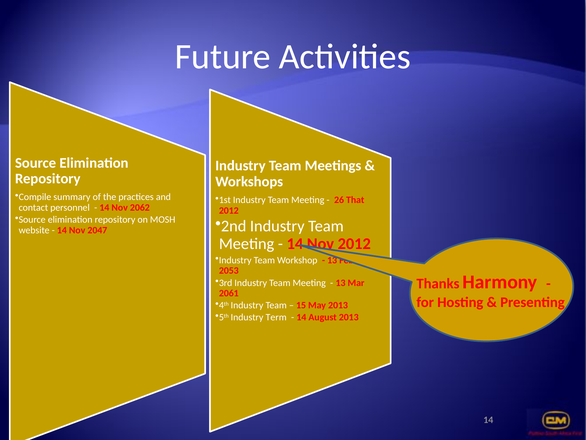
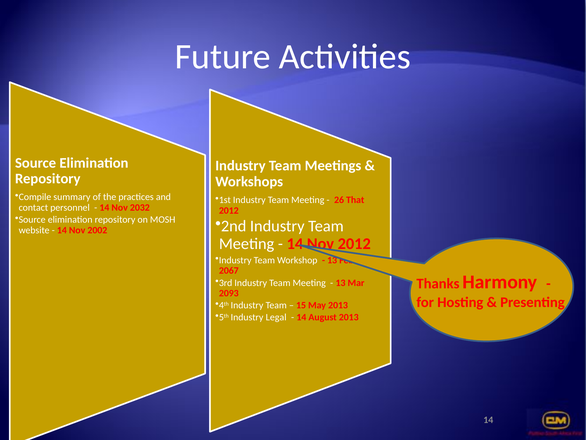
2062: 2062 -> 2032
2047: 2047 -> 2002
2053: 2053 -> 2067
2061: 2061 -> 2093
Term: Term -> Legal
